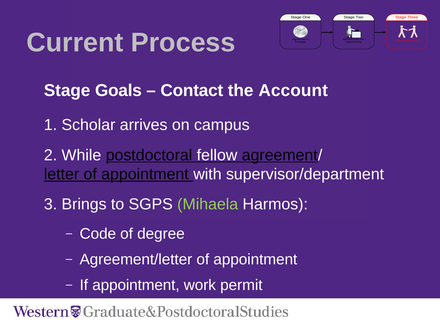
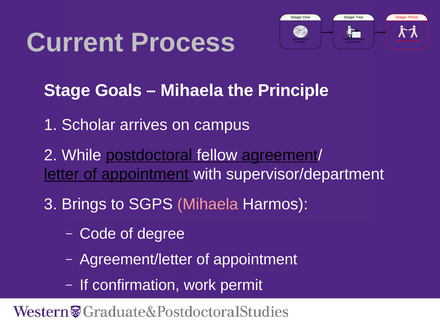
Contact at (192, 91): Contact -> Mihaela
the Account: Account -> Principle
Mihaela at (208, 204) colour: light green -> pink
If appointment: appointment -> confirmation
